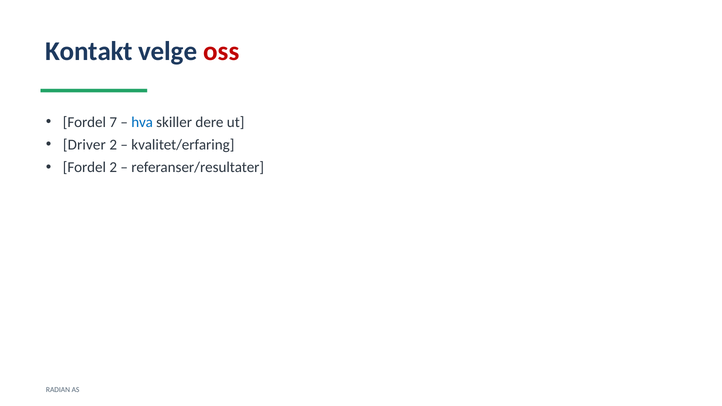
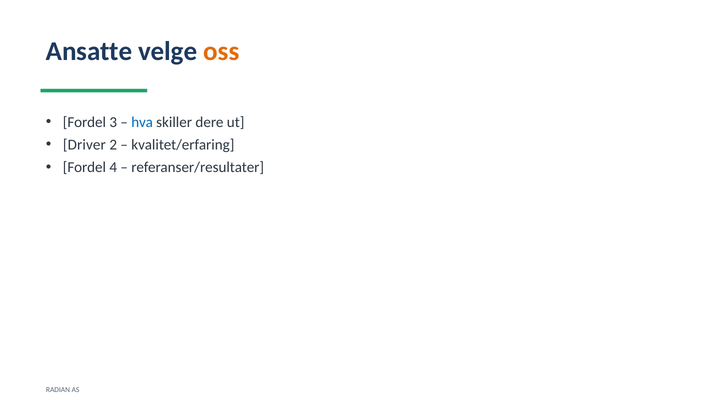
Kontakt: Kontakt -> Ansatte
oss colour: red -> orange
7: 7 -> 3
Fordel 2: 2 -> 4
